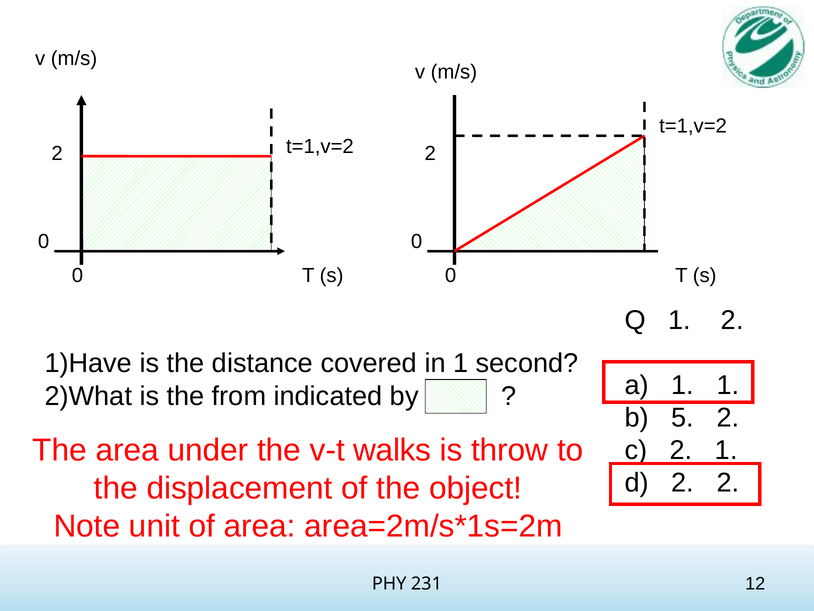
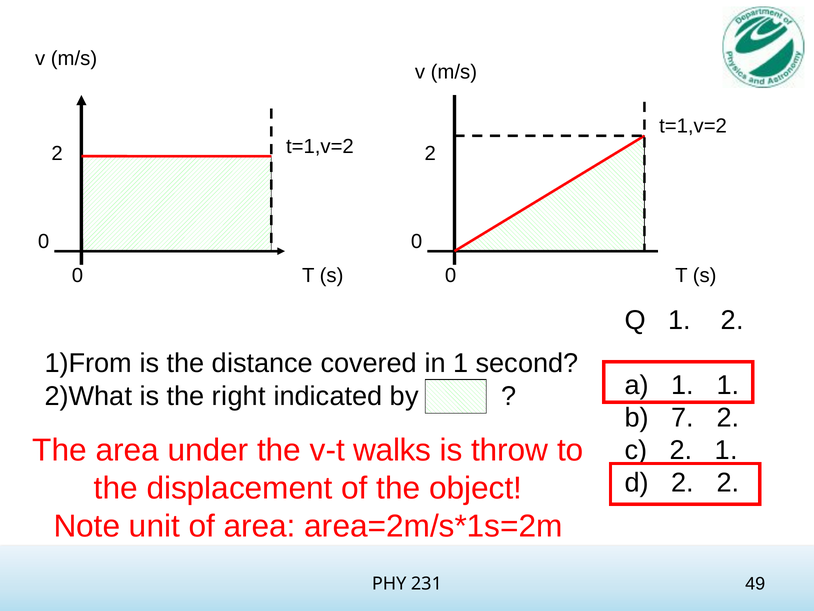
1)Have: 1)Have -> 1)From
from: from -> right
5: 5 -> 7
12: 12 -> 49
